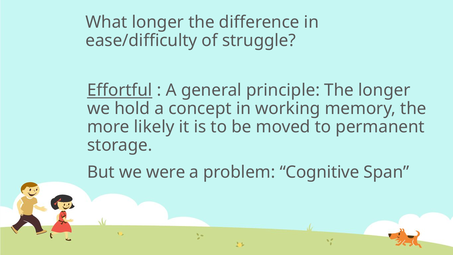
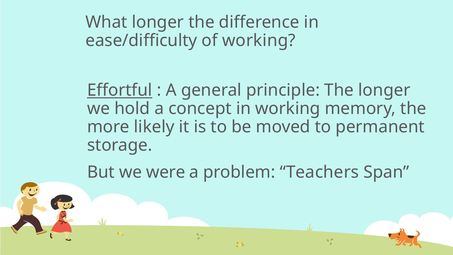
of struggle: struggle -> working
Cognitive: Cognitive -> Teachers
